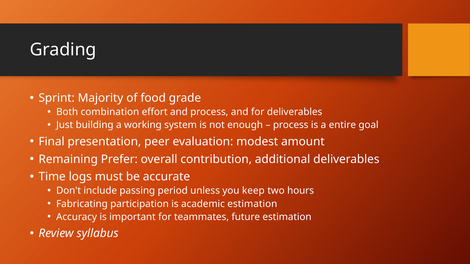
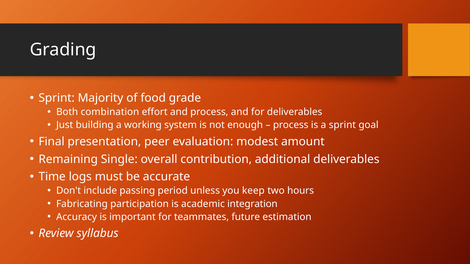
a entire: entire -> sprint
Prefer: Prefer -> Single
academic estimation: estimation -> integration
